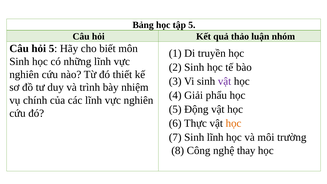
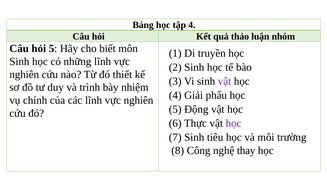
tập 5: 5 -> 4
học at (234, 123) colour: orange -> purple
Sinh lĩnh: lĩnh -> tiêu
